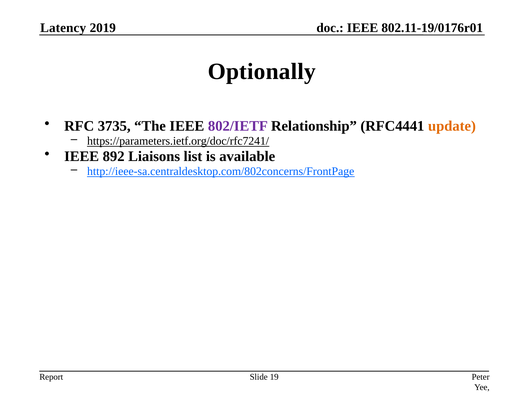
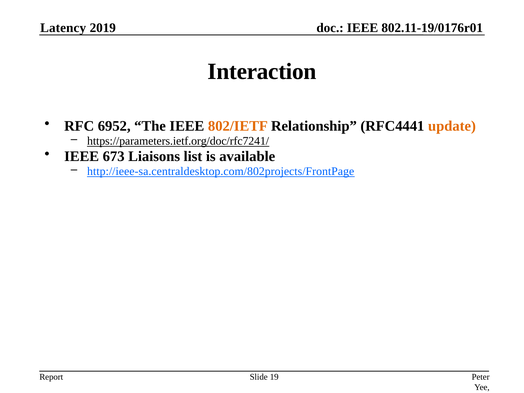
Optionally: Optionally -> Interaction
3735: 3735 -> 6952
802/IETF colour: purple -> orange
892: 892 -> 673
http://ieee-sa.centraldesktop.com/802concerns/FrontPage: http://ieee-sa.centraldesktop.com/802concerns/FrontPage -> http://ieee-sa.centraldesktop.com/802projects/FrontPage
